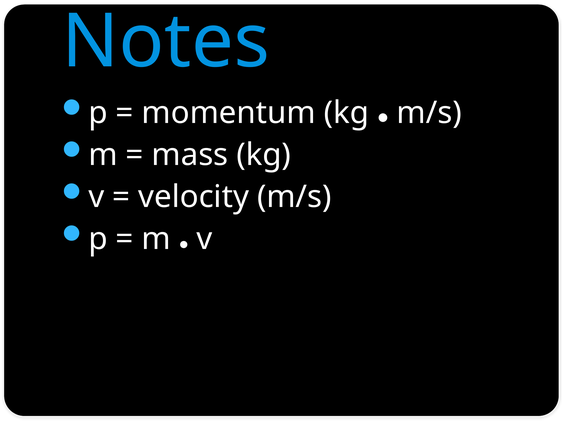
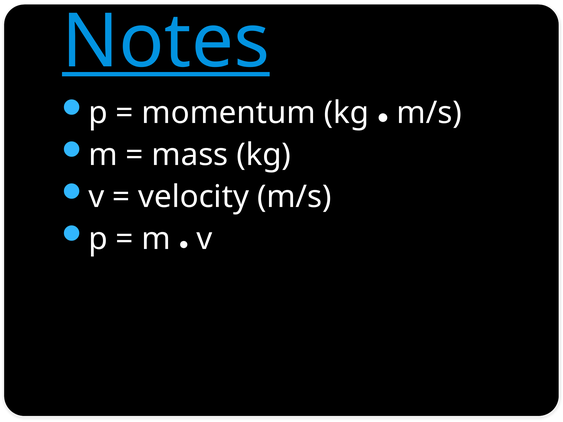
Notes underline: none -> present
